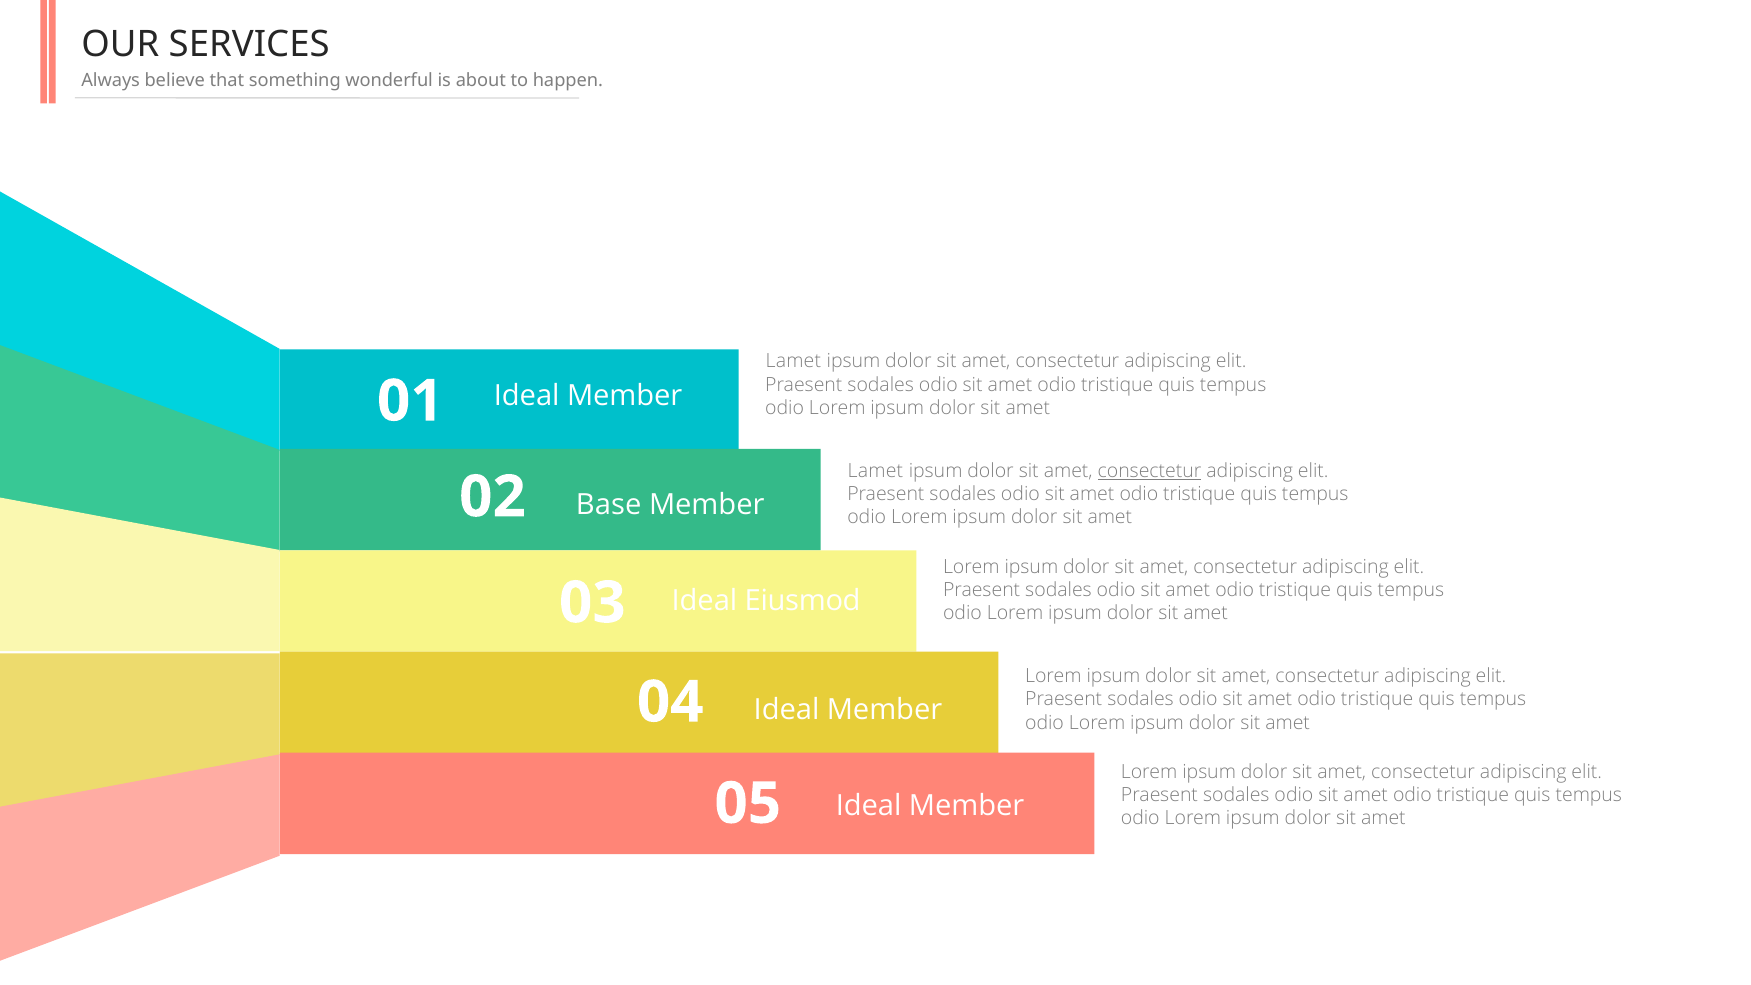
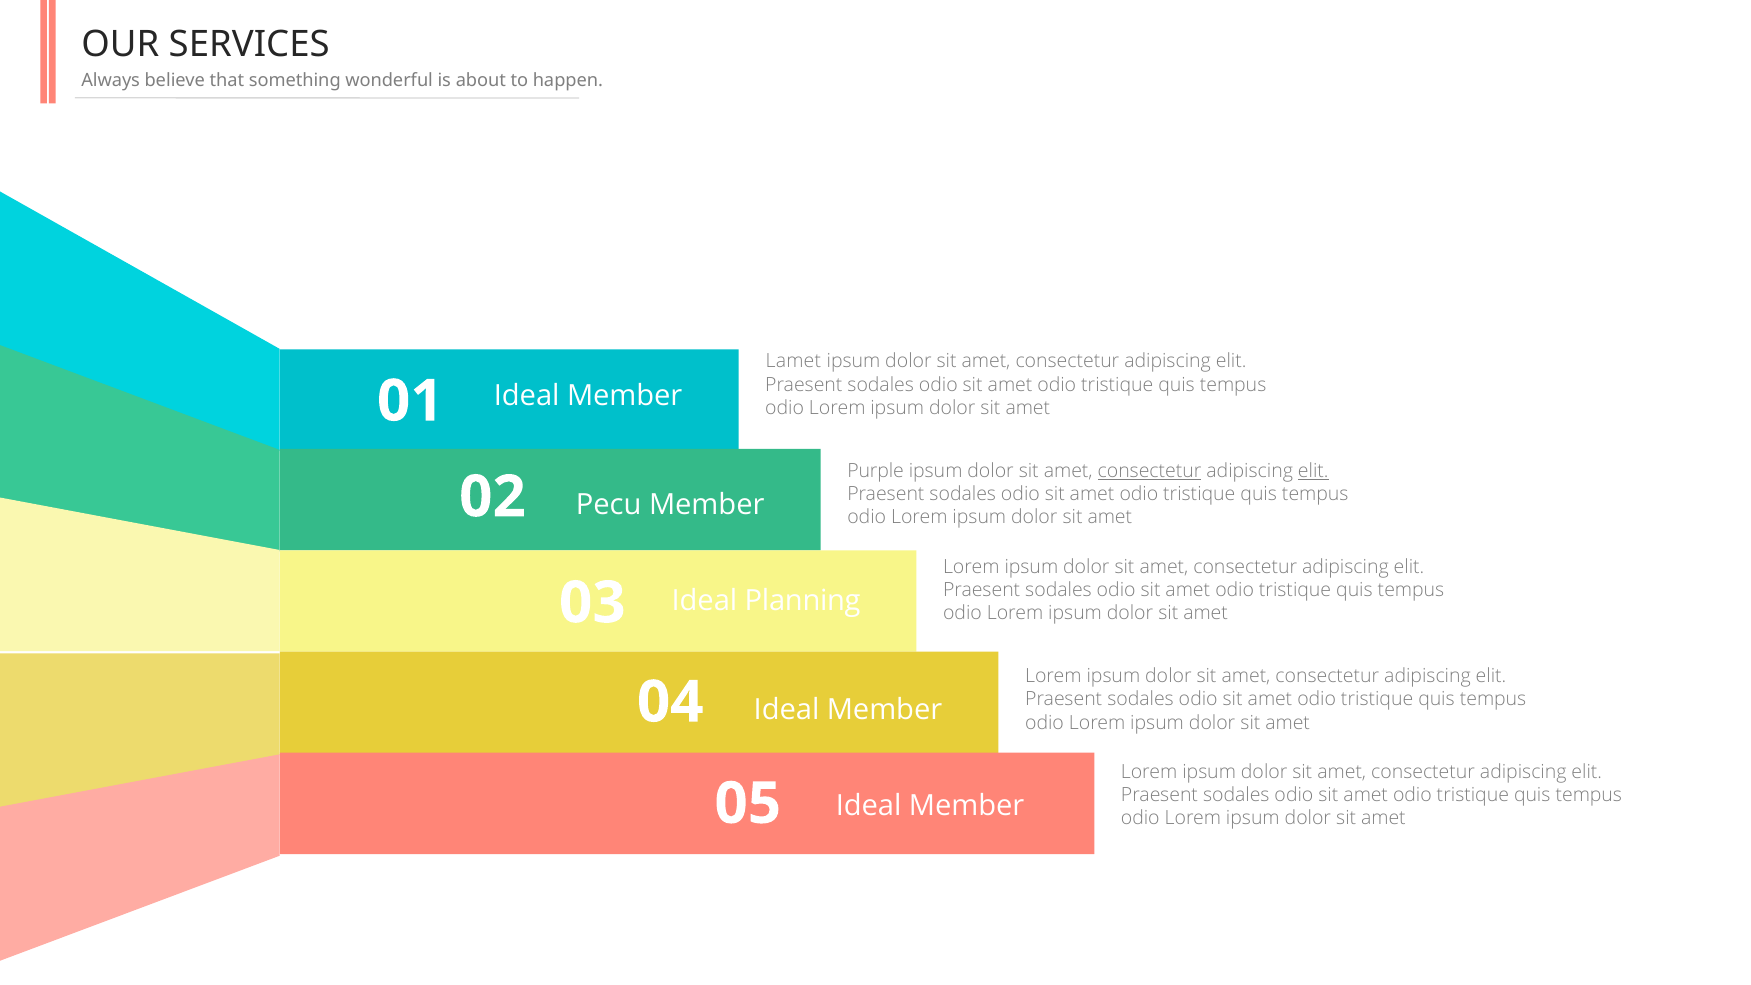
Lamet at (875, 471): Lamet -> Purple
elit at (1313, 471) underline: none -> present
Base: Base -> Pecu
Eiusmod: Eiusmod -> Planning
